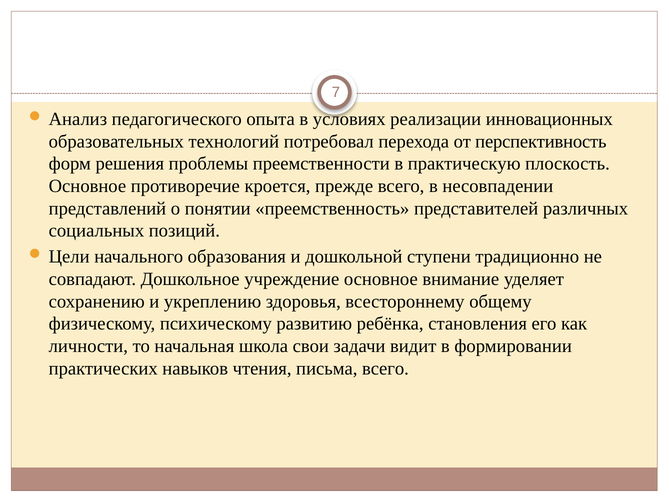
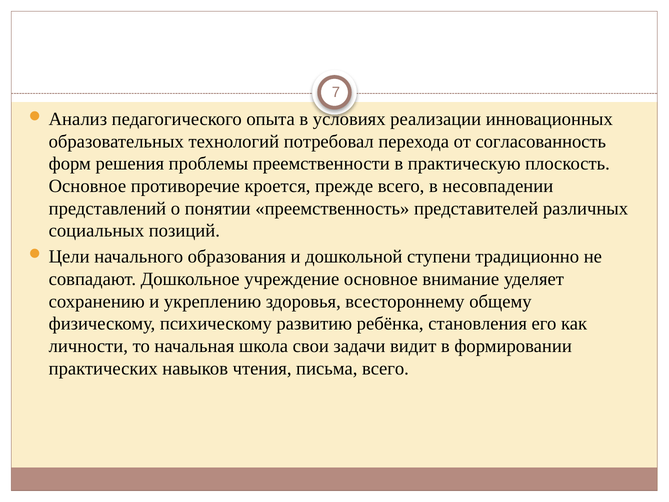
перспективность: перспективность -> согласованность
